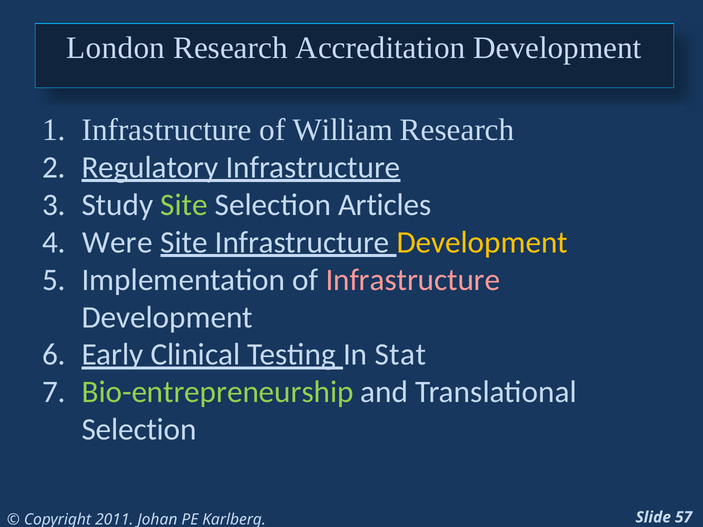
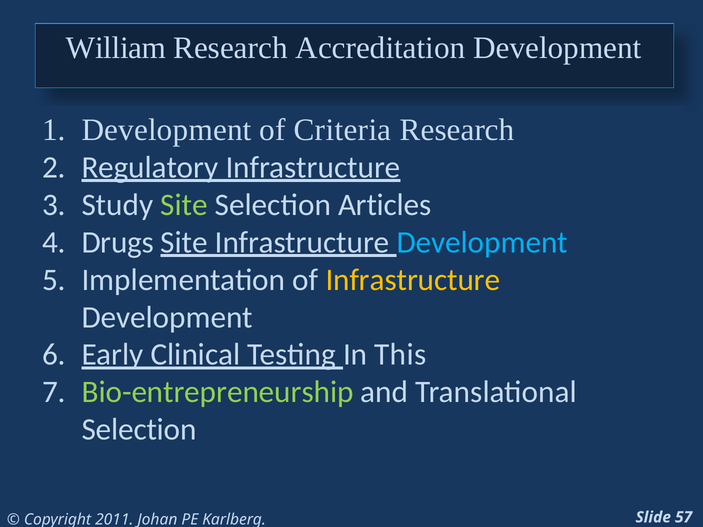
London: London -> William
Infrastructure at (167, 130): Infrastructure -> Development
William: William -> Criteria
Were: Were -> Drugs
Development at (482, 242) colour: yellow -> light blue
Infrastructure at (413, 280) colour: pink -> yellow
Stat: Stat -> This
